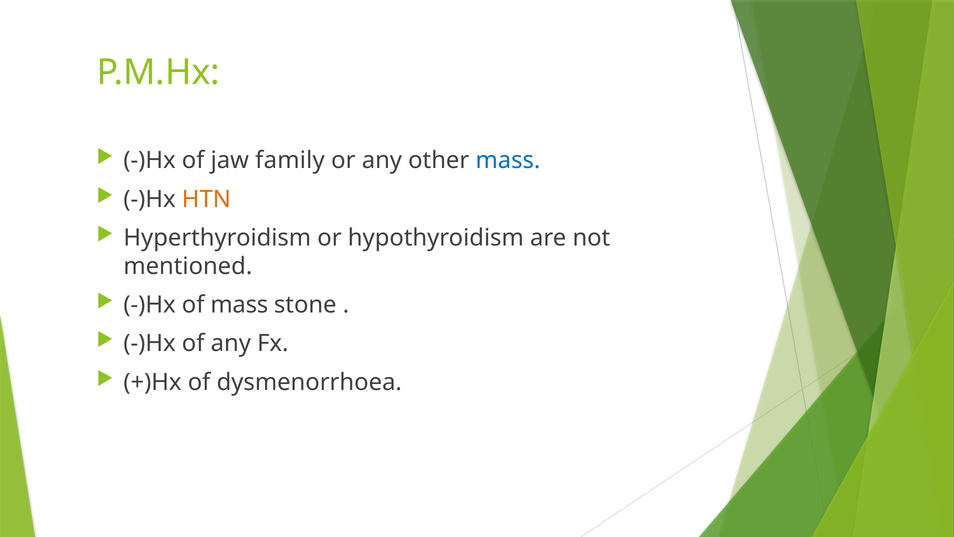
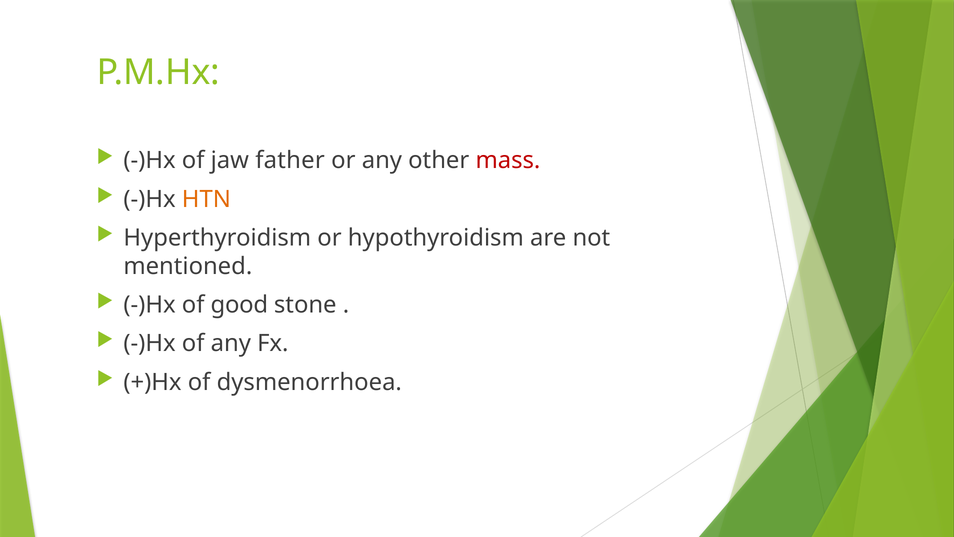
family: family -> father
mass at (508, 160) colour: blue -> red
of mass: mass -> good
